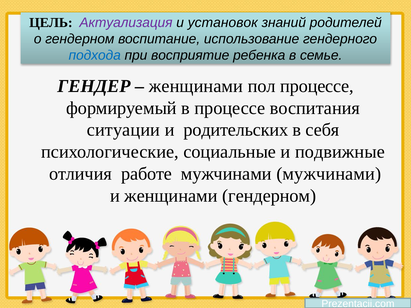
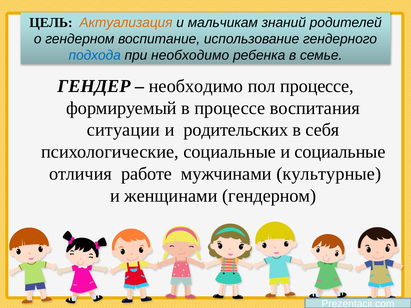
Актуализация colour: purple -> orange
установок: установок -> мальчикам
при восприятие: восприятие -> необходимо
женщинами at (196, 86): женщинами -> необходимо
и подвижные: подвижные -> социальные
мужчинами мужчинами: мужчинами -> культурные
